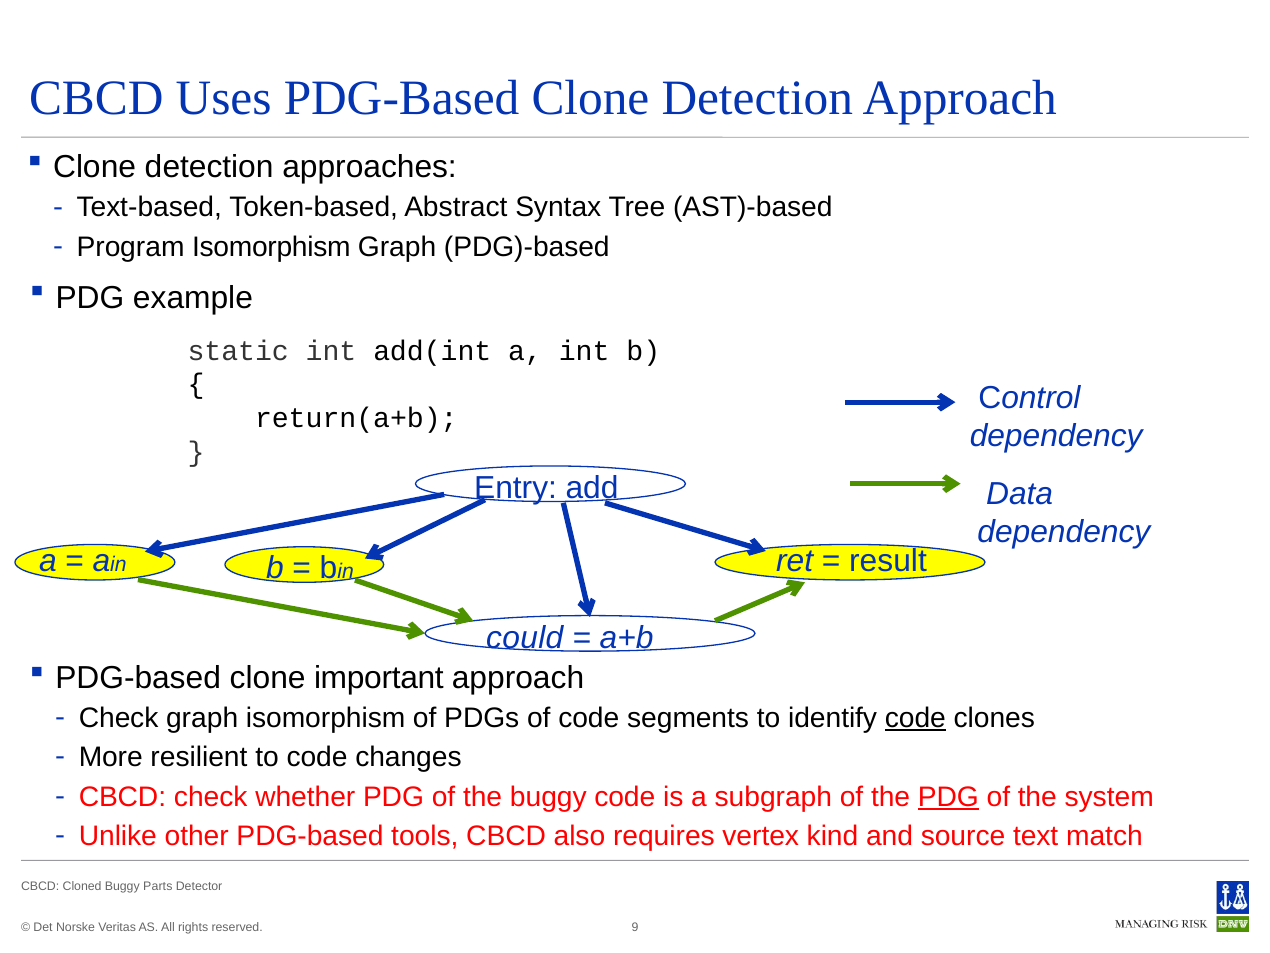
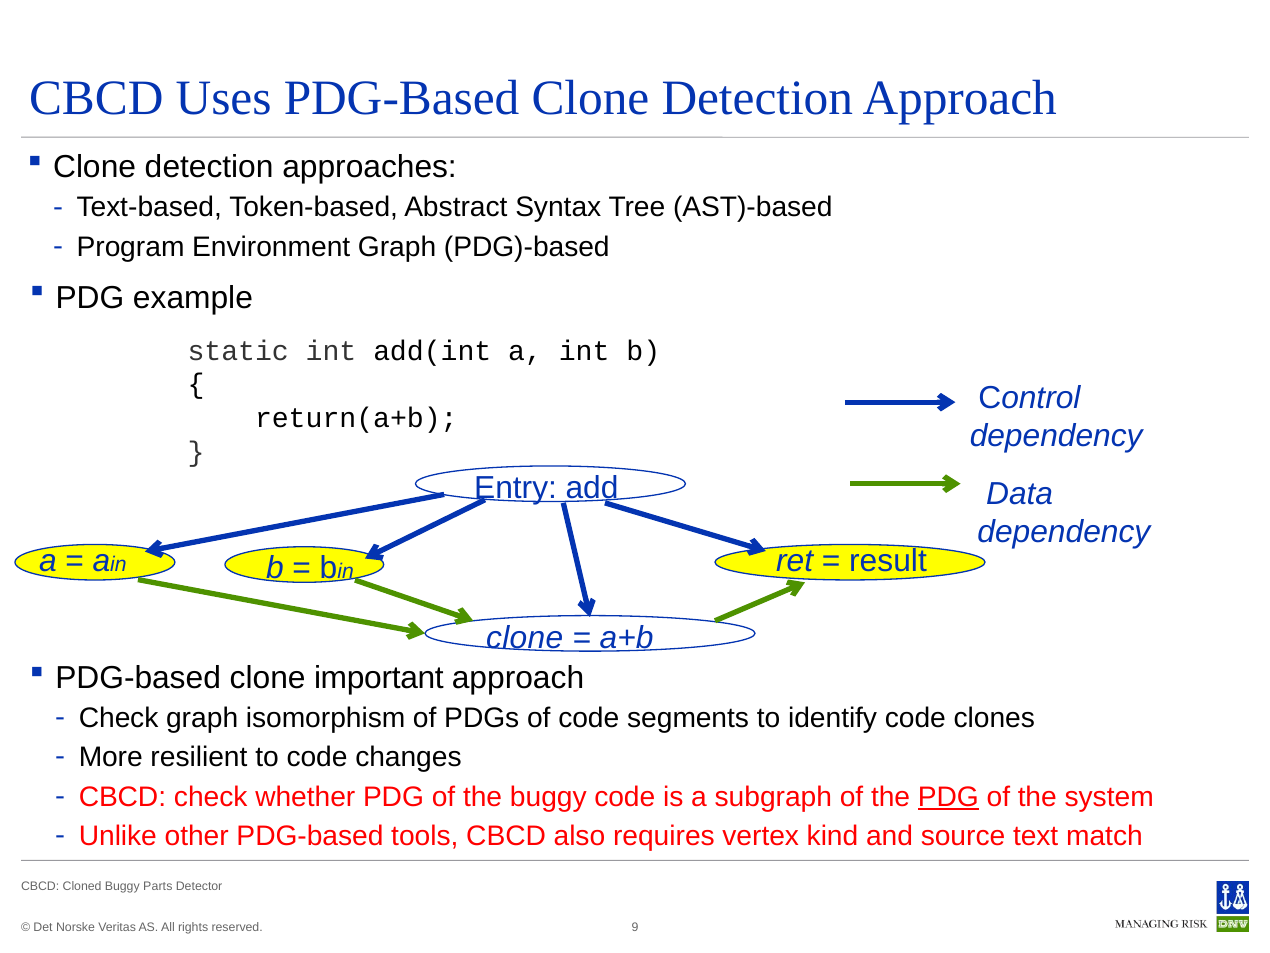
Program Isomorphism: Isomorphism -> Environment
could at (525, 637): could -> clone
code at (915, 717) underline: present -> none
